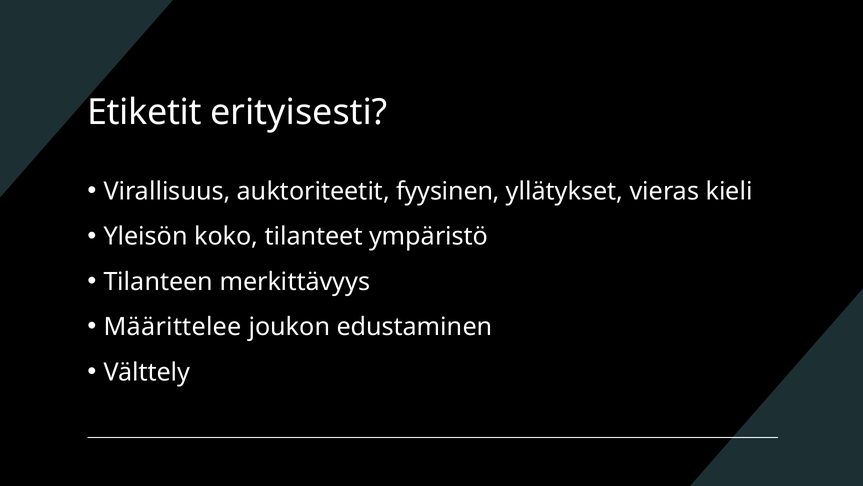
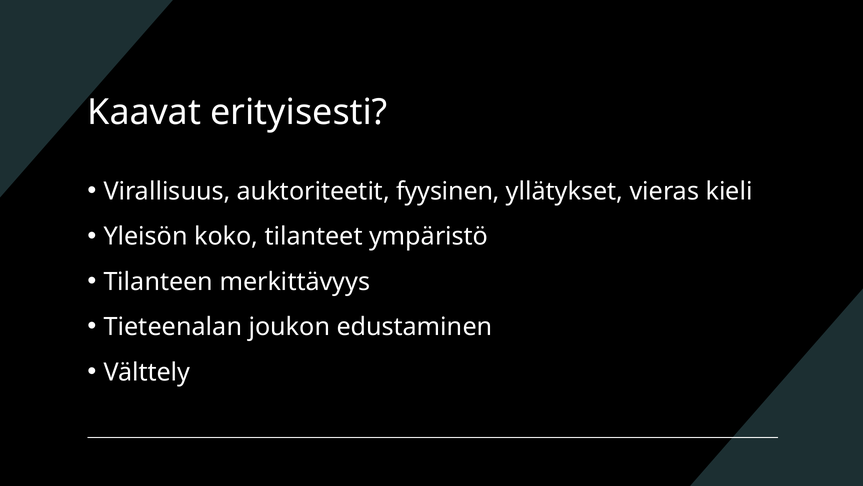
Etiketit: Etiketit -> Kaavat
Määrittelee: Määrittelee -> Tieteenalan
